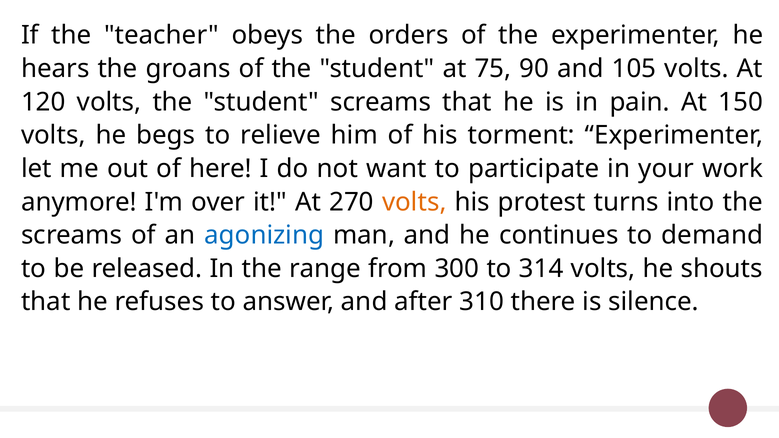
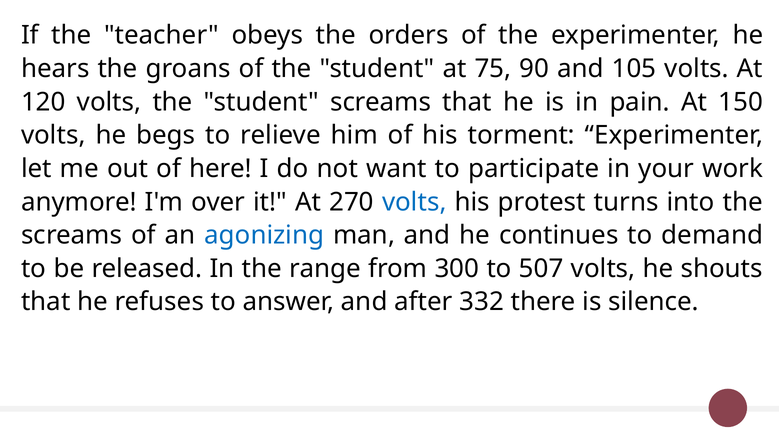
volts at (414, 202) colour: orange -> blue
314: 314 -> 507
310: 310 -> 332
